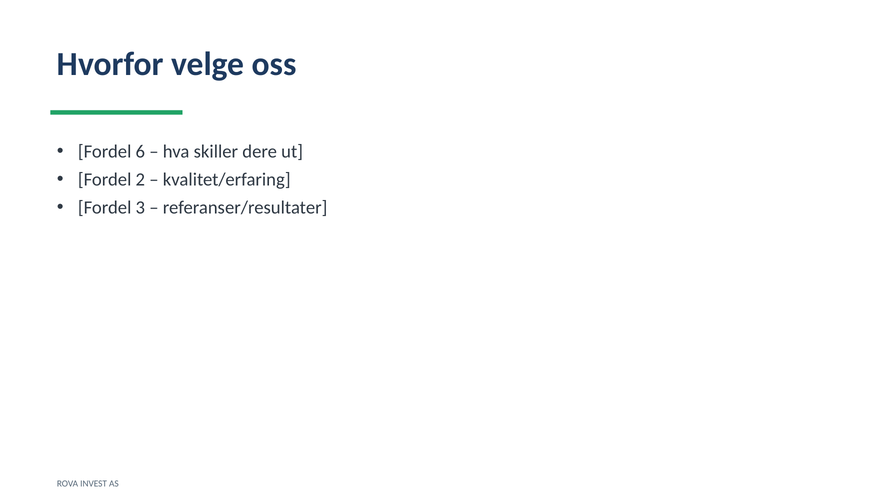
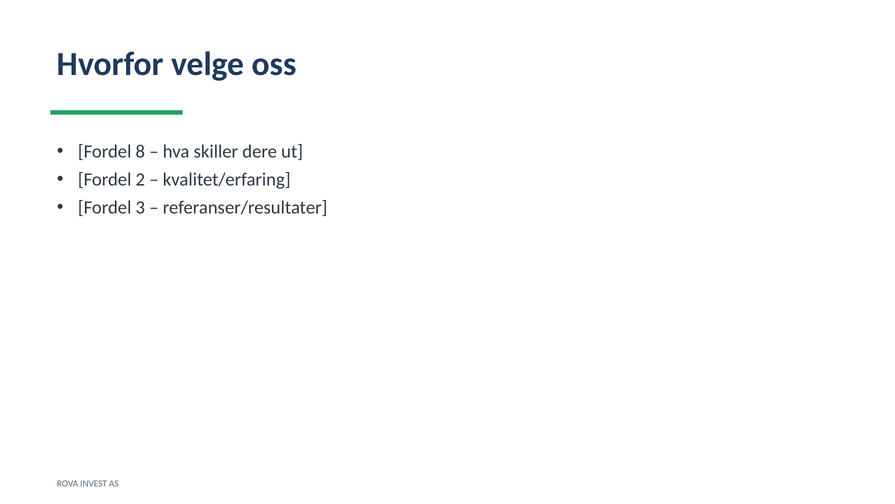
6: 6 -> 8
